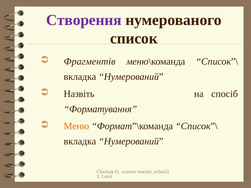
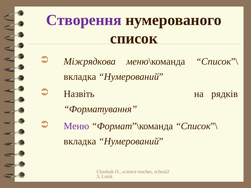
Фрагментів: Фрагментів -> Міжрядкова
спосіб: спосіб -> рядків
Меню colour: orange -> purple
